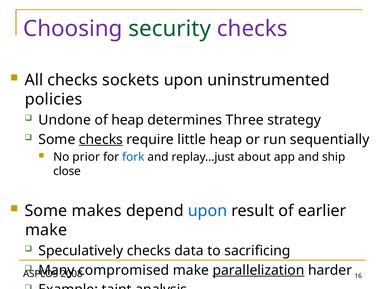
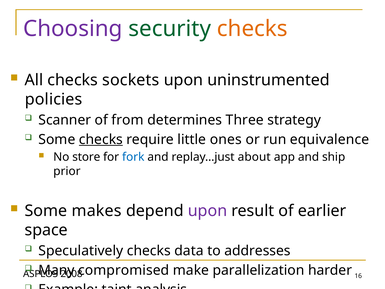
checks at (252, 29) colour: purple -> orange
Undone: Undone -> Scanner
of heap: heap -> from
little heap: heap -> ones
sequentially: sequentially -> equivalence
prior: prior -> store
close: close -> prior
upon at (207, 211) colour: blue -> purple
make at (46, 230): make -> space
sacrificing: sacrificing -> addresses
parallelization underline: present -> none
